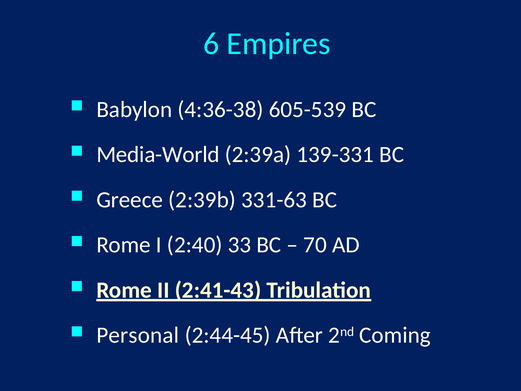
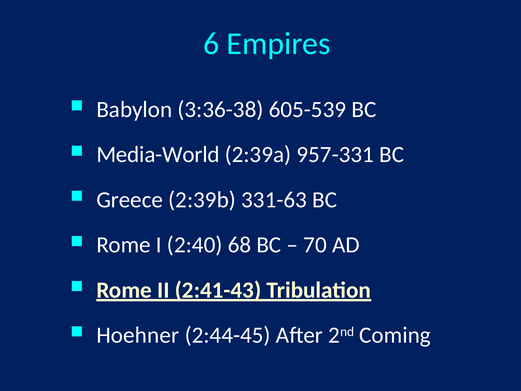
4:36-38: 4:36-38 -> 3:36-38
139-331: 139-331 -> 957-331
33: 33 -> 68
Personal: Personal -> Hoehner
